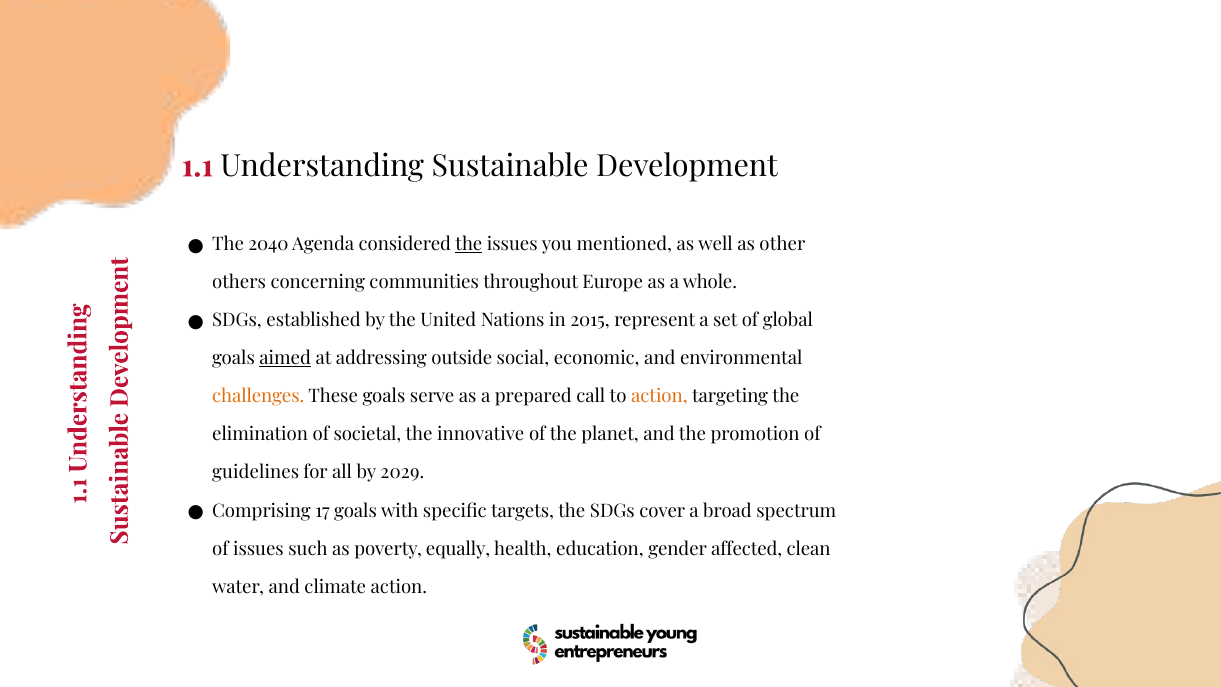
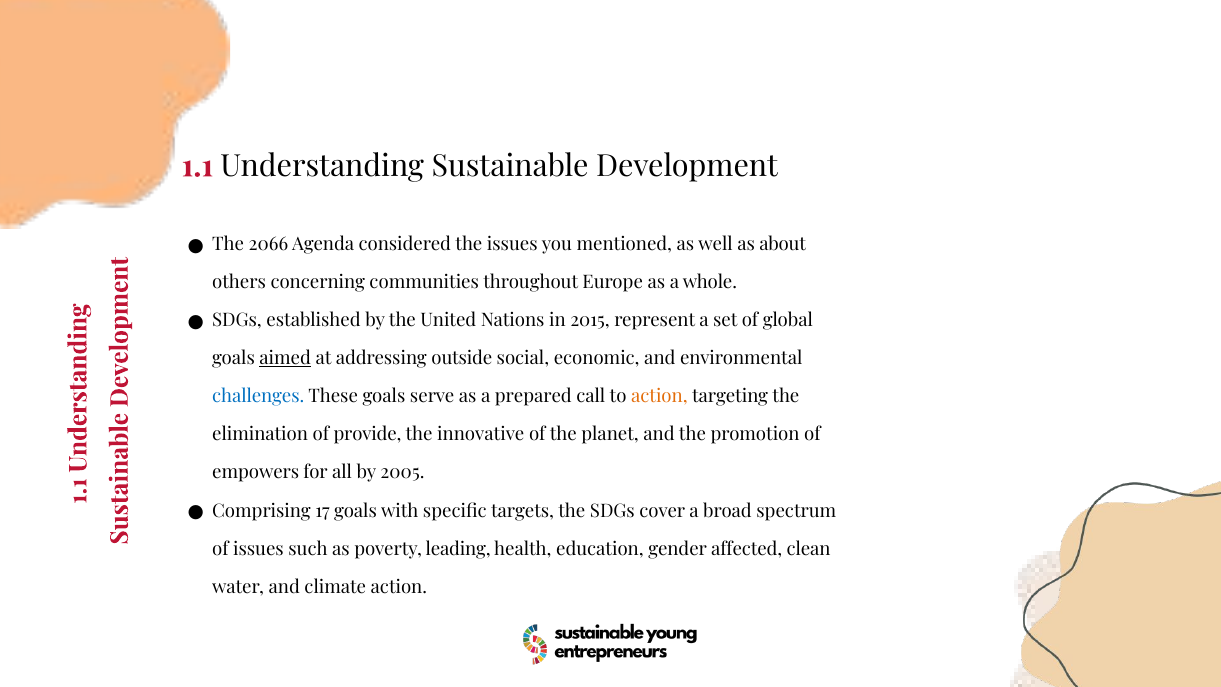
2040: 2040 -> 2066
the at (469, 245) underline: present -> none
other: other -> about
challenges colour: orange -> blue
societal: societal -> provide
guidelines: guidelines -> empowers
2029: 2029 -> 2005
equally: equally -> leading
